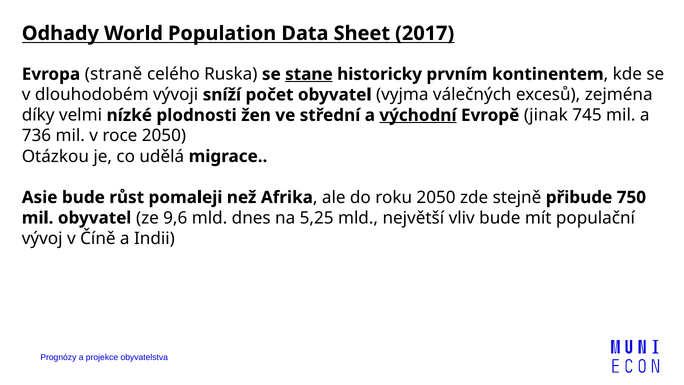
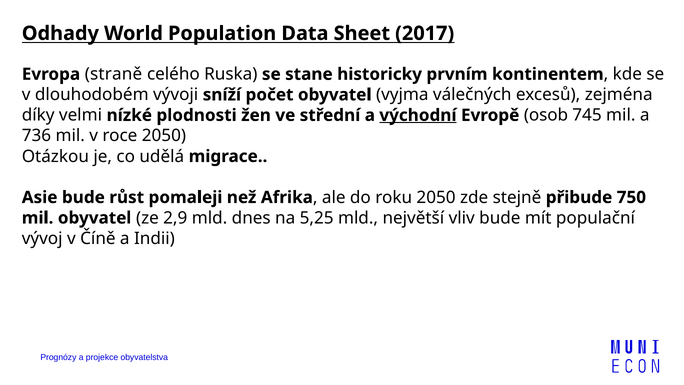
stane underline: present -> none
jinak: jinak -> osob
9,6: 9,6 -> 2,9
